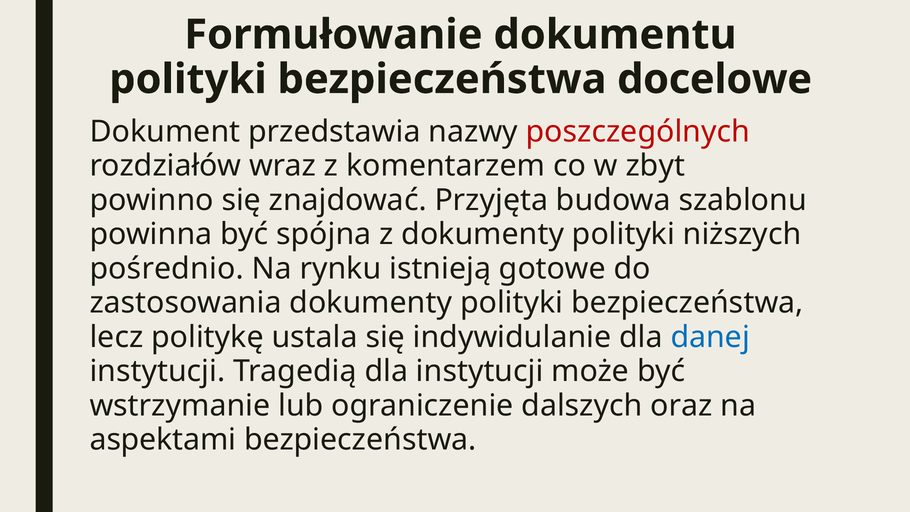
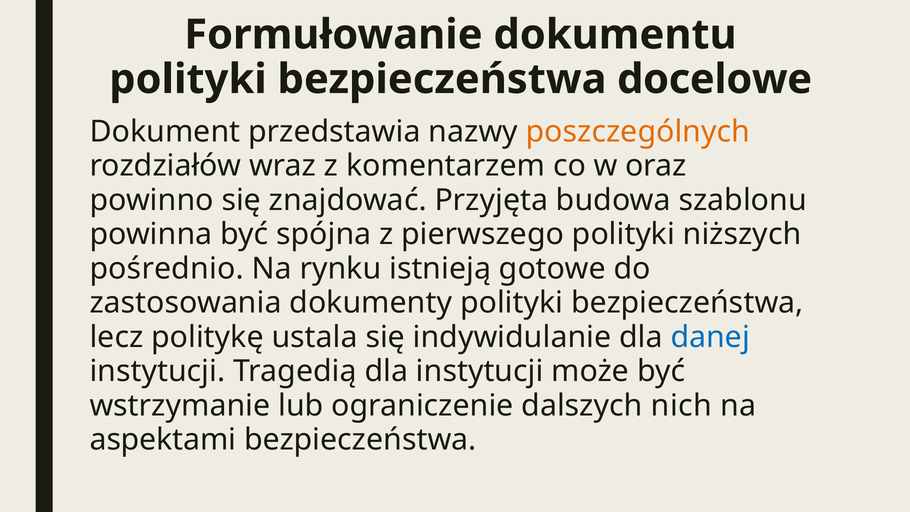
poszczególnych colour: red -> orange
zbyt: zbyt -> oraz
z dokumenty: dokumenty -> pierwszego
oraz: oraz -> nich
